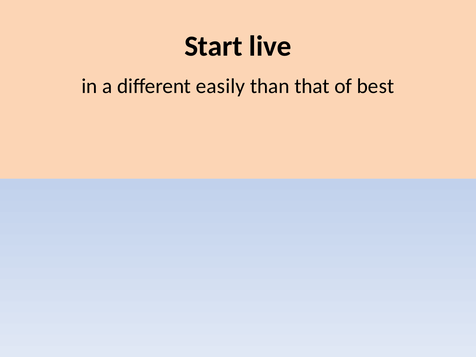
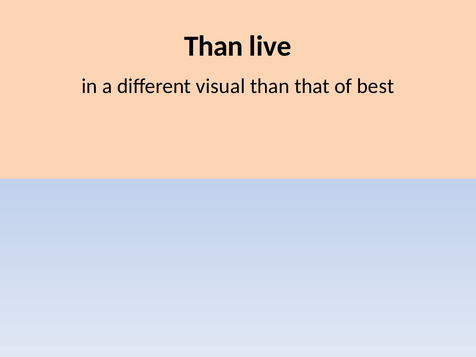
Start at (213, 46): Start -> Than
easily: easily -> visual
